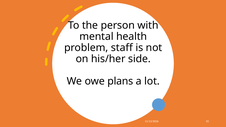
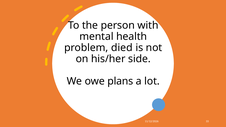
staff: staff -> died
